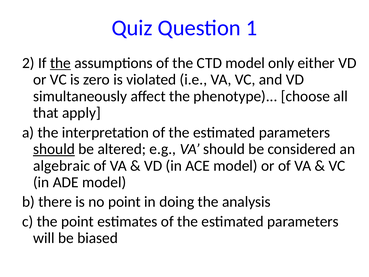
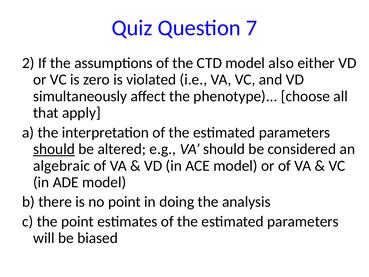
1: 1 -> 7
the at (60, 63) underline: present -> none
only: only -> also
